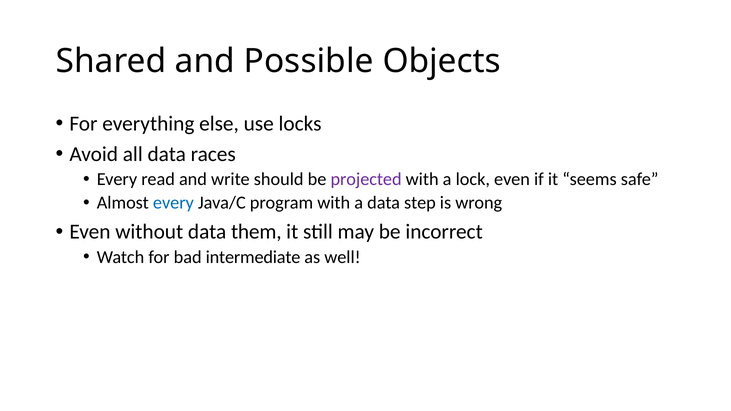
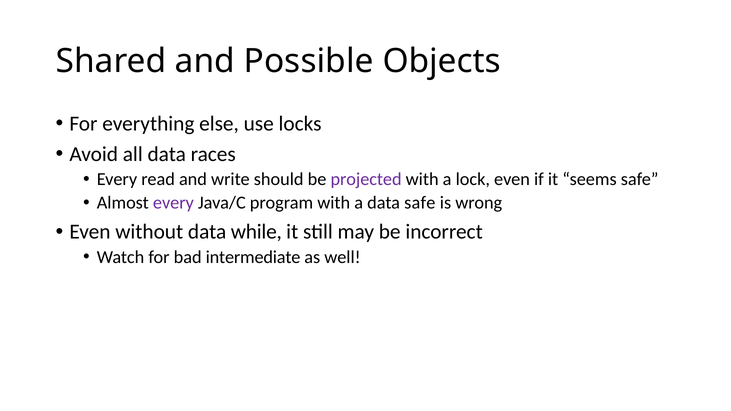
every at (173, 203) colour: blue -> purple
data step: step -> safe
them: them -> while
